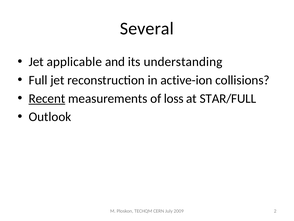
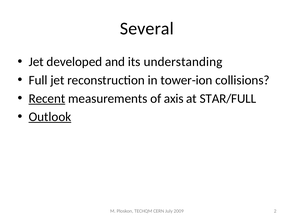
applicable: applicable -> developed
active-ion: active-ion -> tower-ion
loss: loss -> axis
Outlook underline: none -> present
